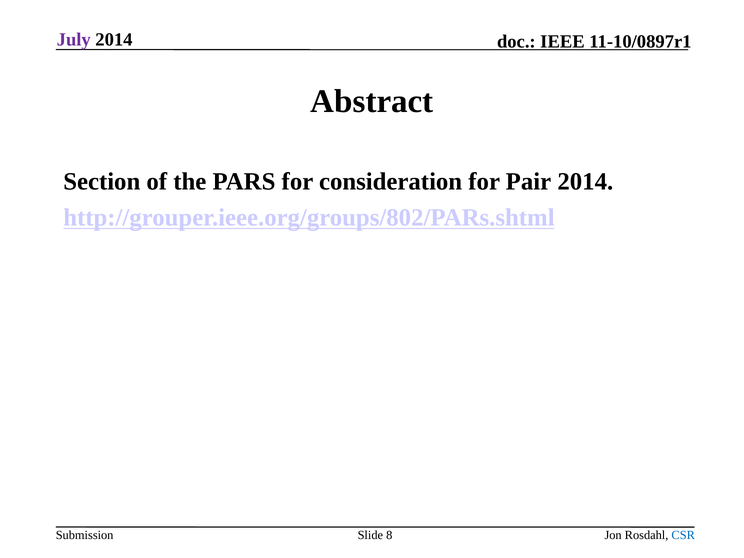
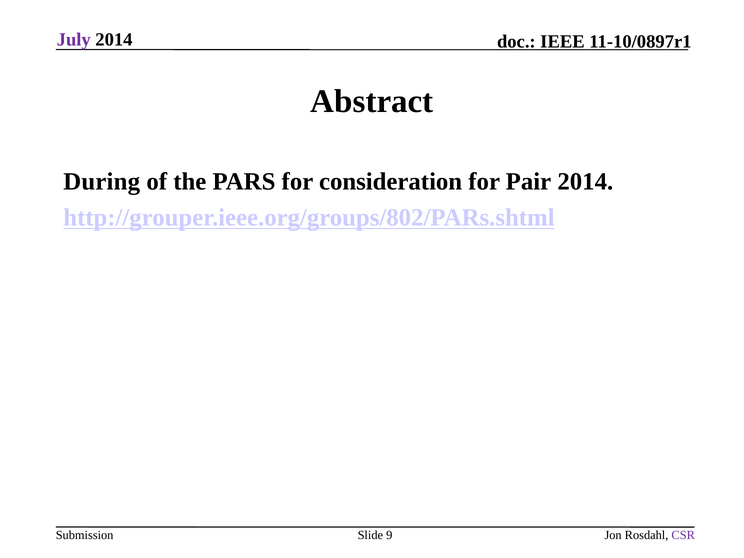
Section: Section -> During
8: 8 -> 9
CSR colour: blue -> purple
